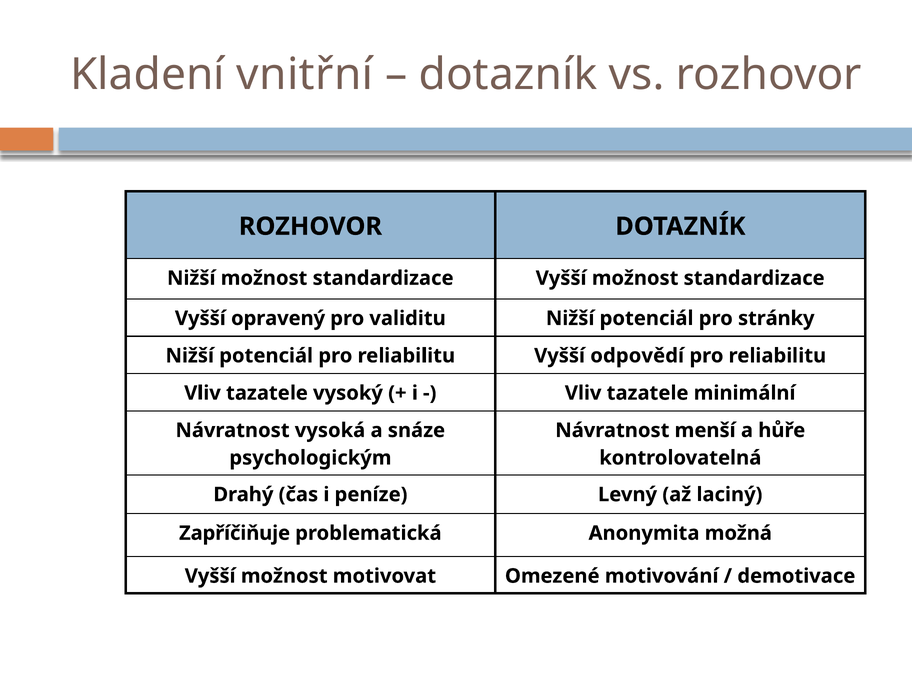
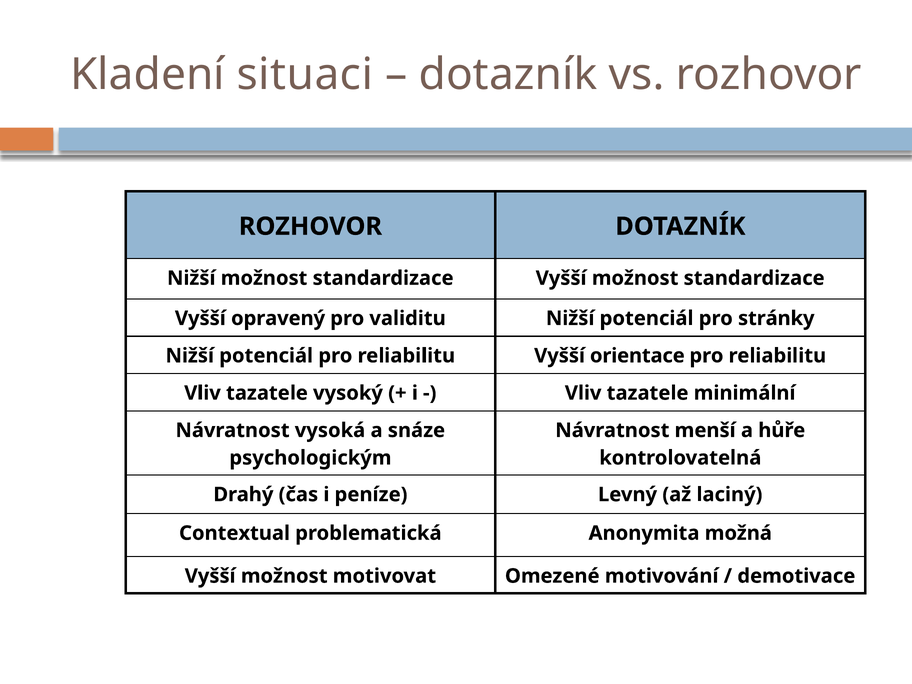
vnitřní: vnitřní -> situaci
odpovědí: odpovědí -> orientace
Zapříčiňuje: Zapříčiňuje -> Contextual
